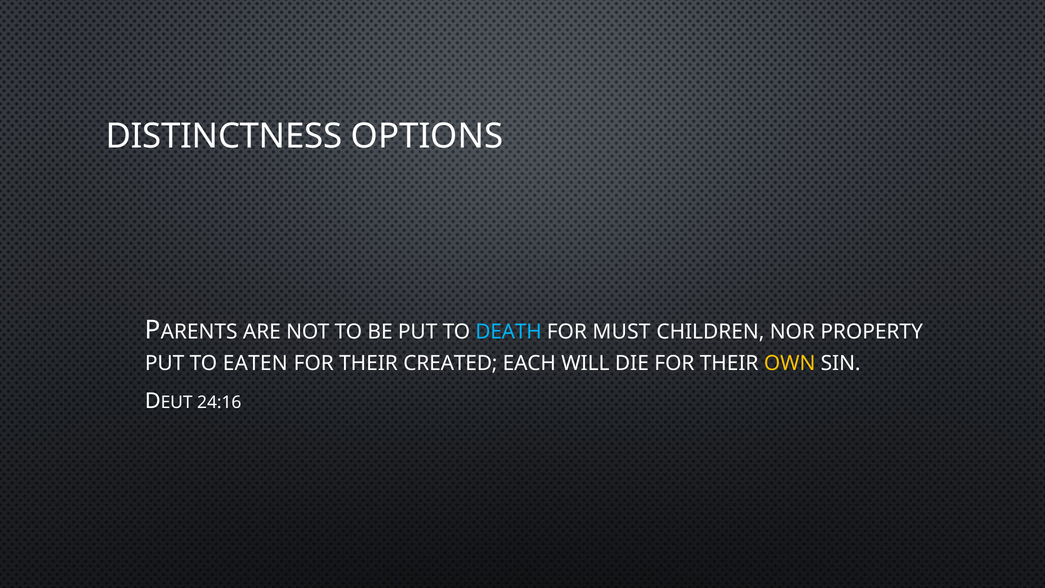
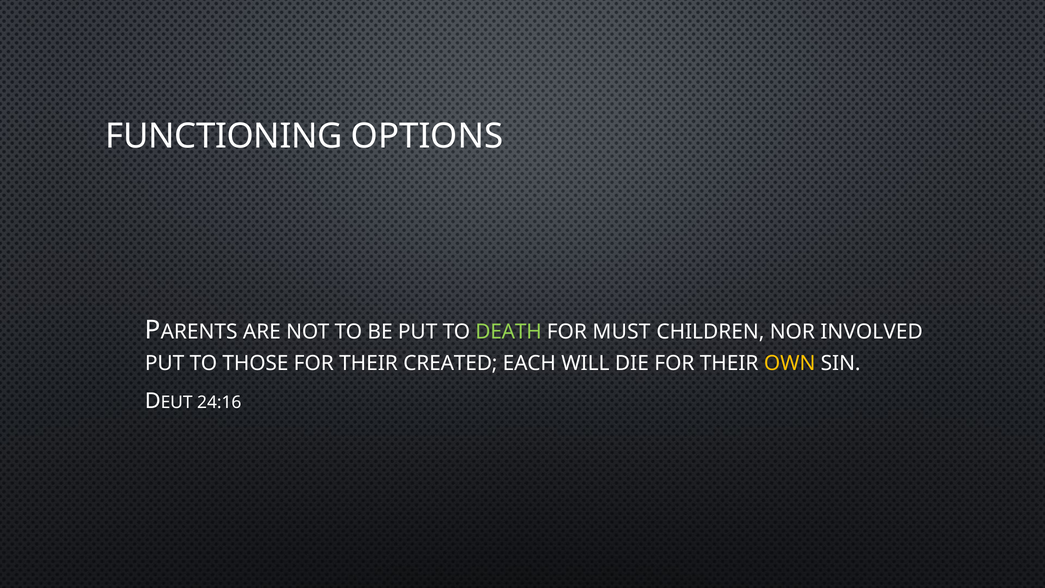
DISTINCTNESS: DISTINCTNESS -> FUNCTIONING
DEATH colour: light blue -> light green
PROPERTY: PROPERTY -> INVOLVED
EATEN: EATEN -> THOSE
